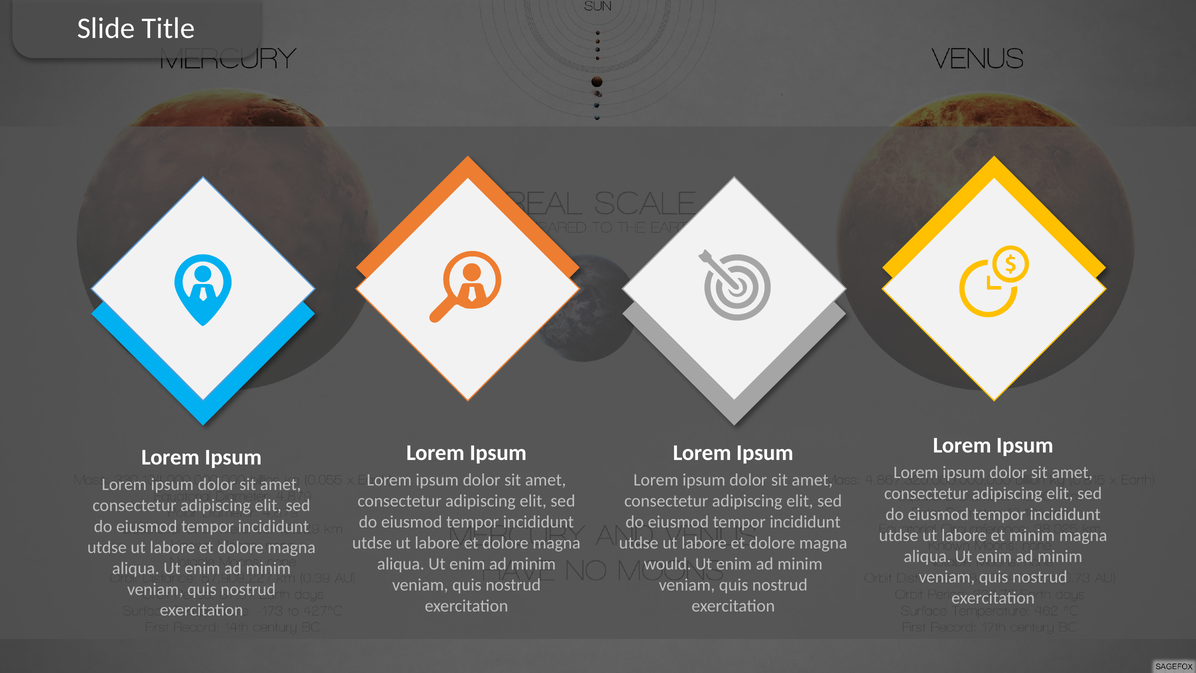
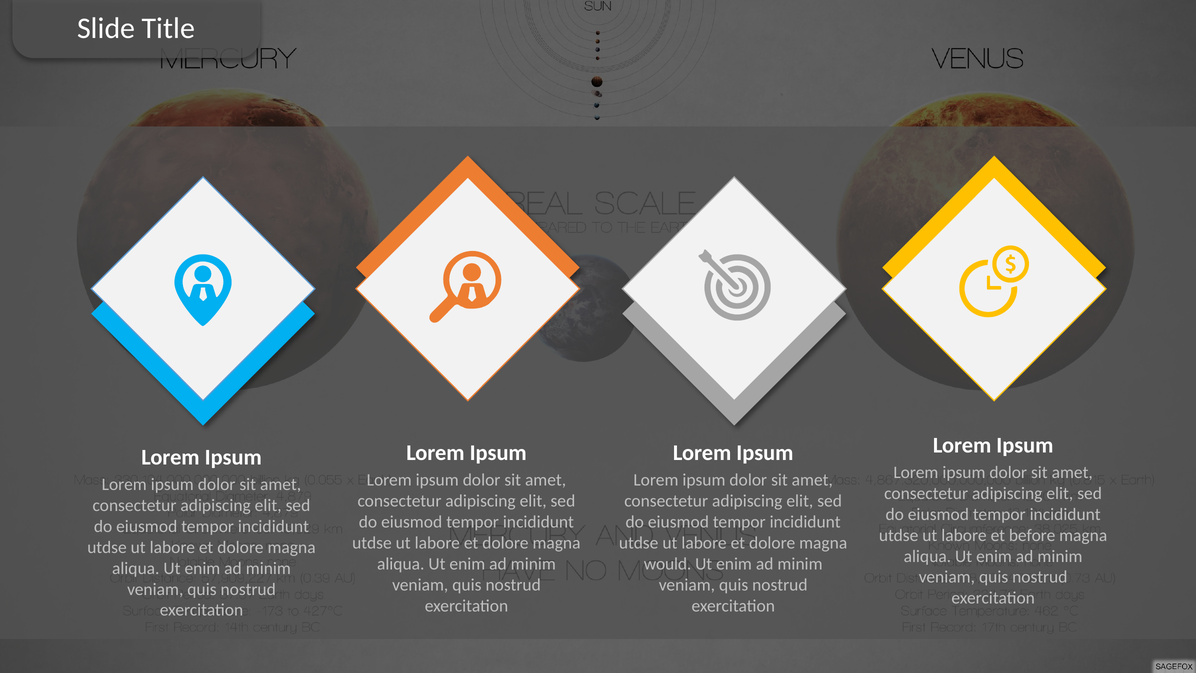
et minim: minim -> before
